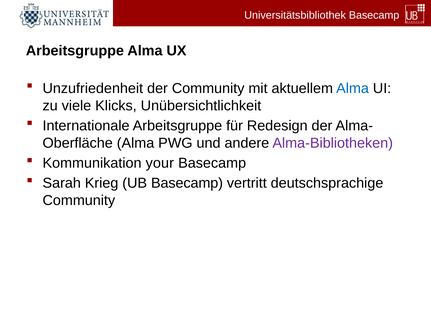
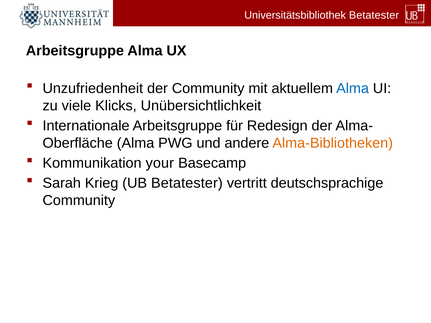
Basecamp at (374, 15): Basecamp -> Betatester
Alma-Bibliotheken colour: purple -> orange
UB Basecamp: Basecamp -> Betatester
